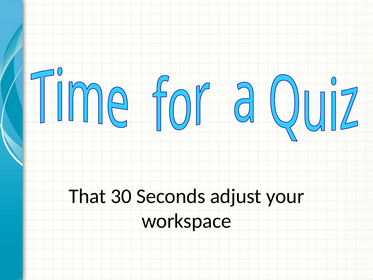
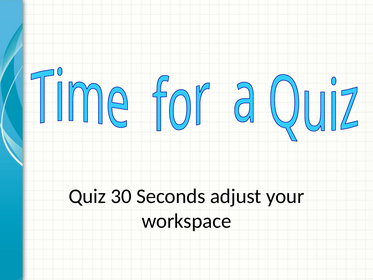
That: That -> Quiz
